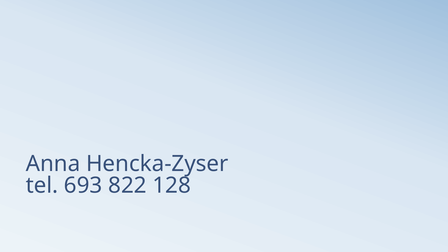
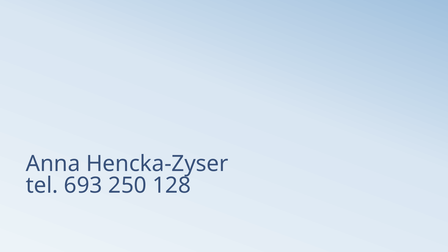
822: 822 -> 250
